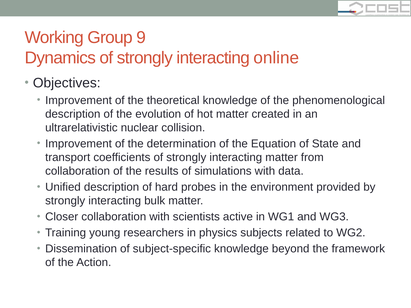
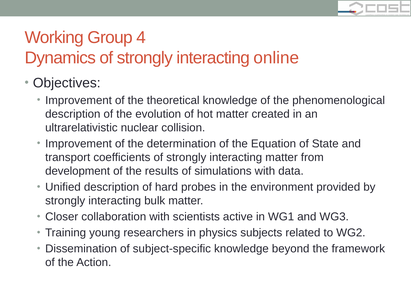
9: 9 -> 4
collaboration at (78, 171): collaboration -> development
